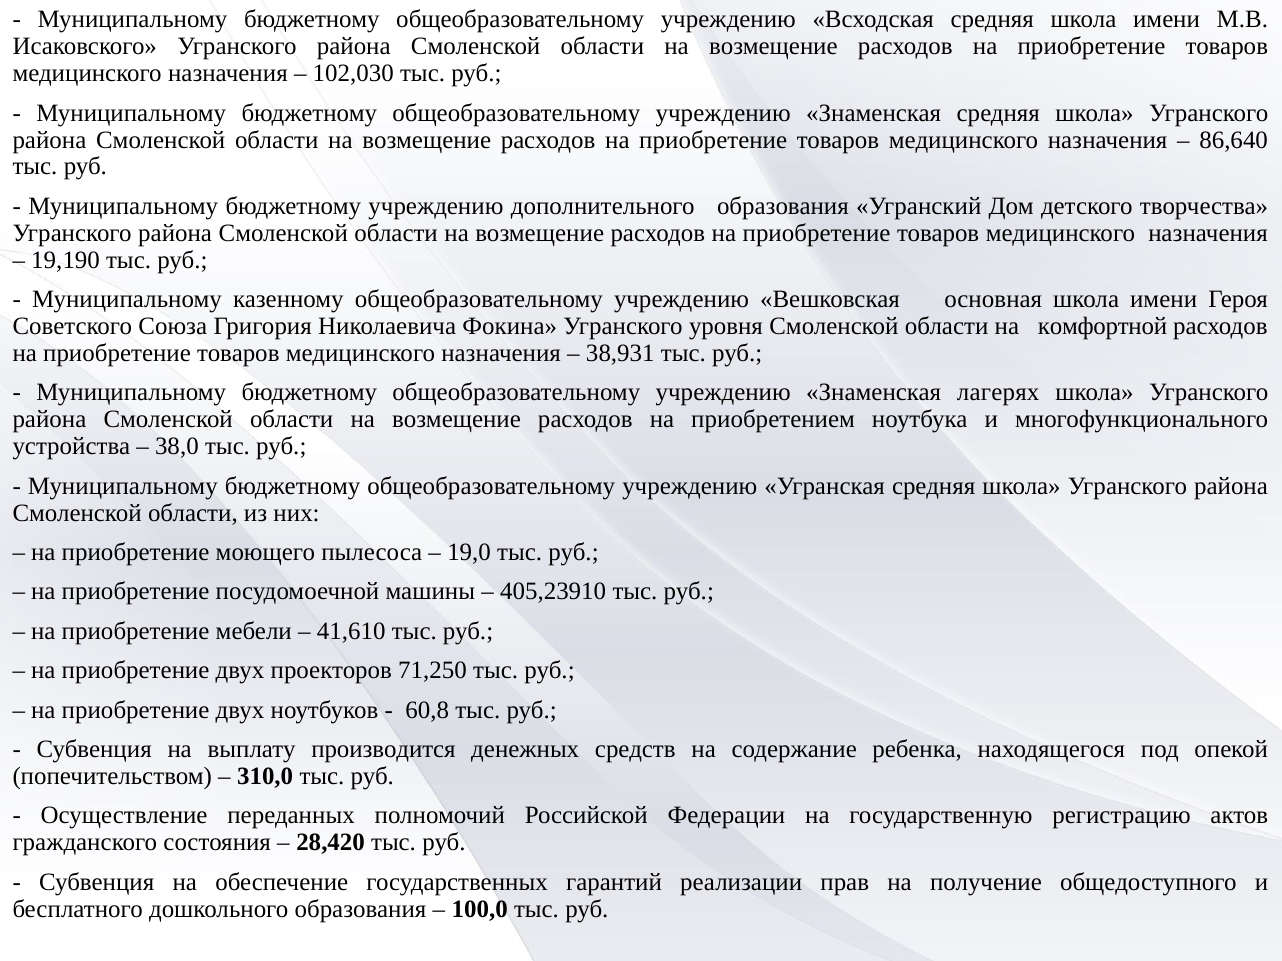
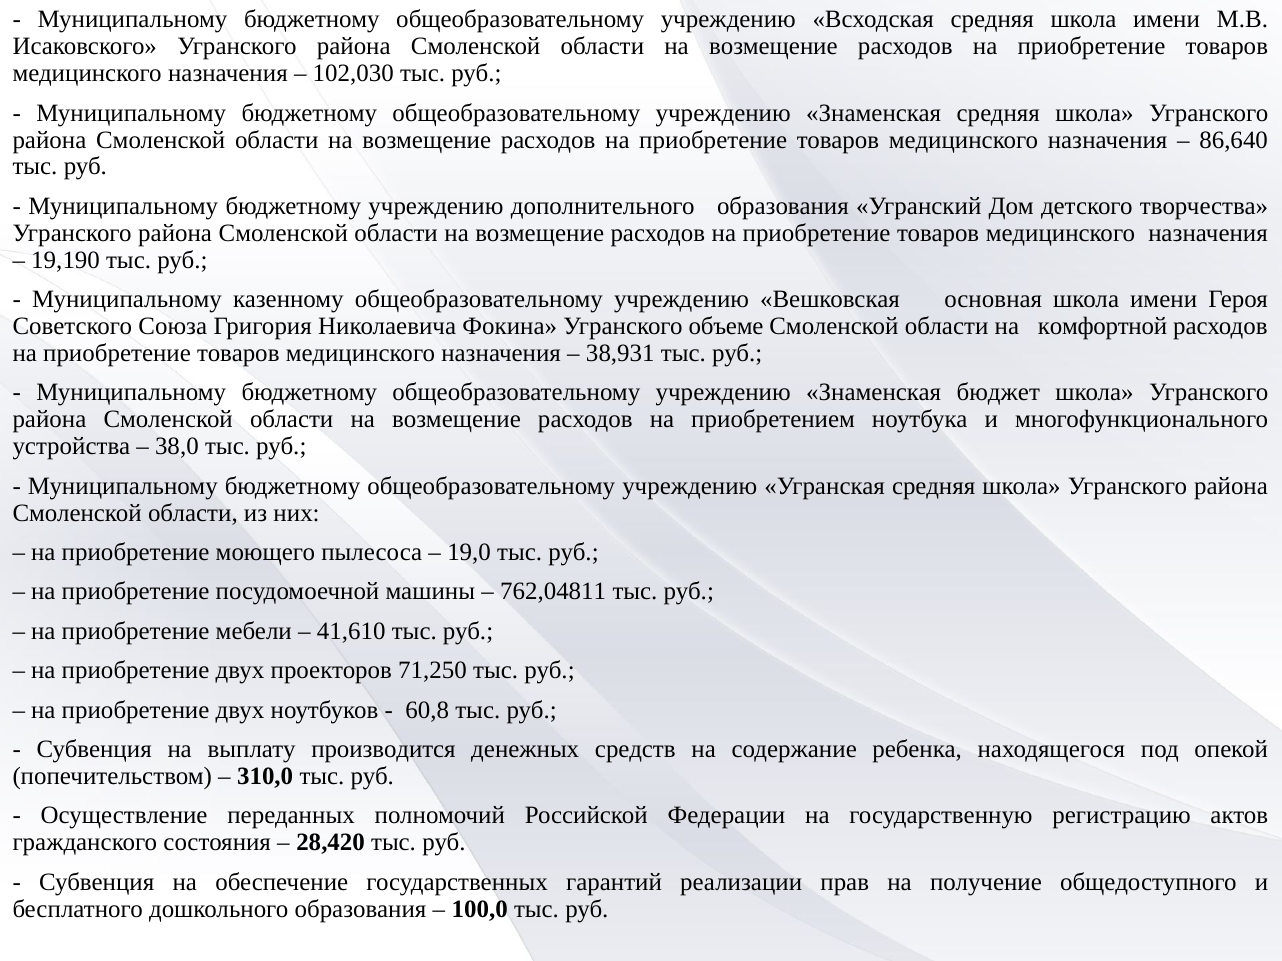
уровня: уровня -> объеме
лагерях: лагерях -> бюджет
405,23910: 405,23910 -> 762,04811
